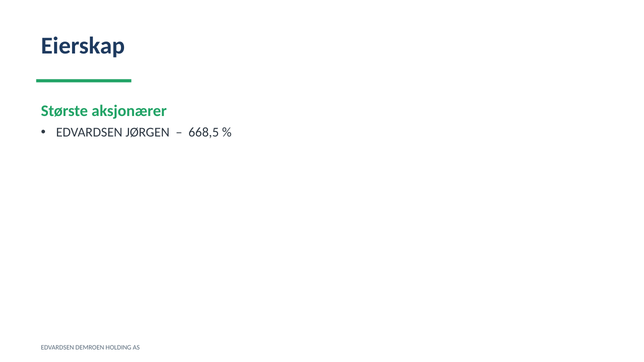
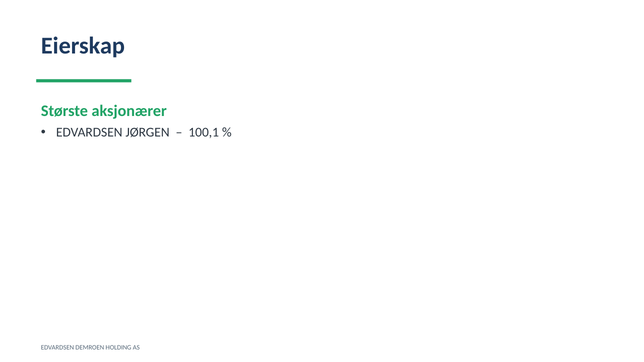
668,5: 668,5 -> 100,1
